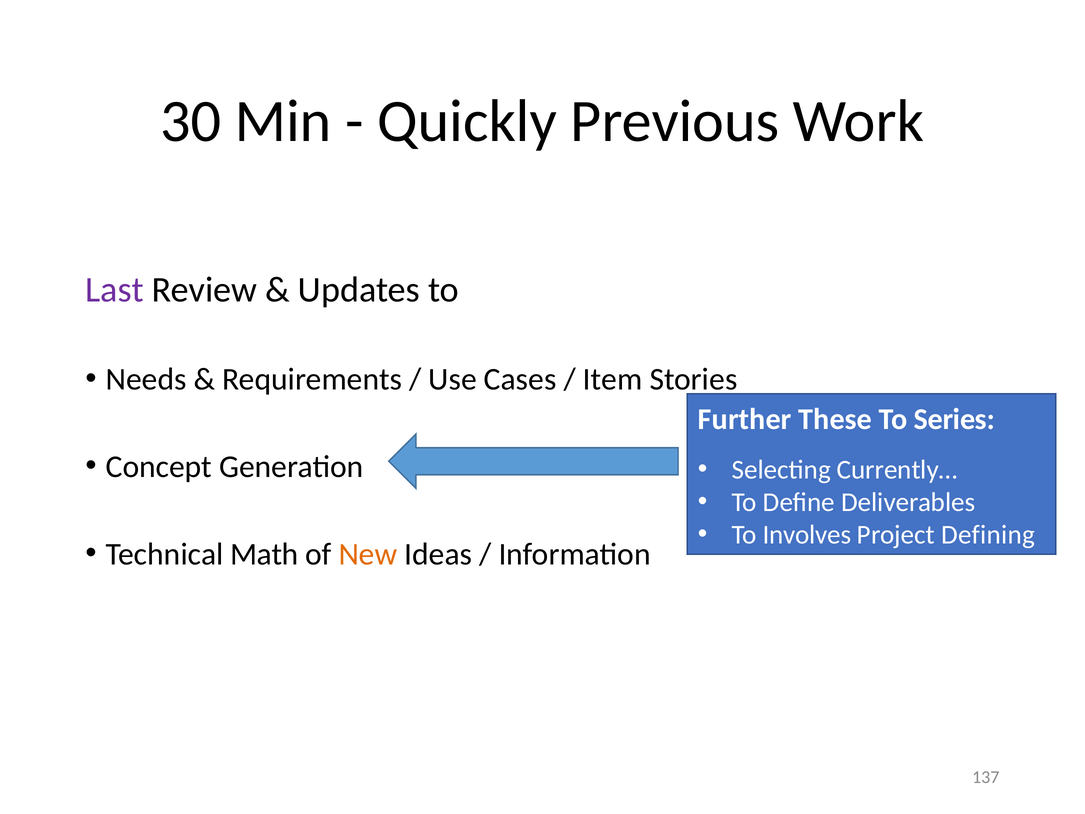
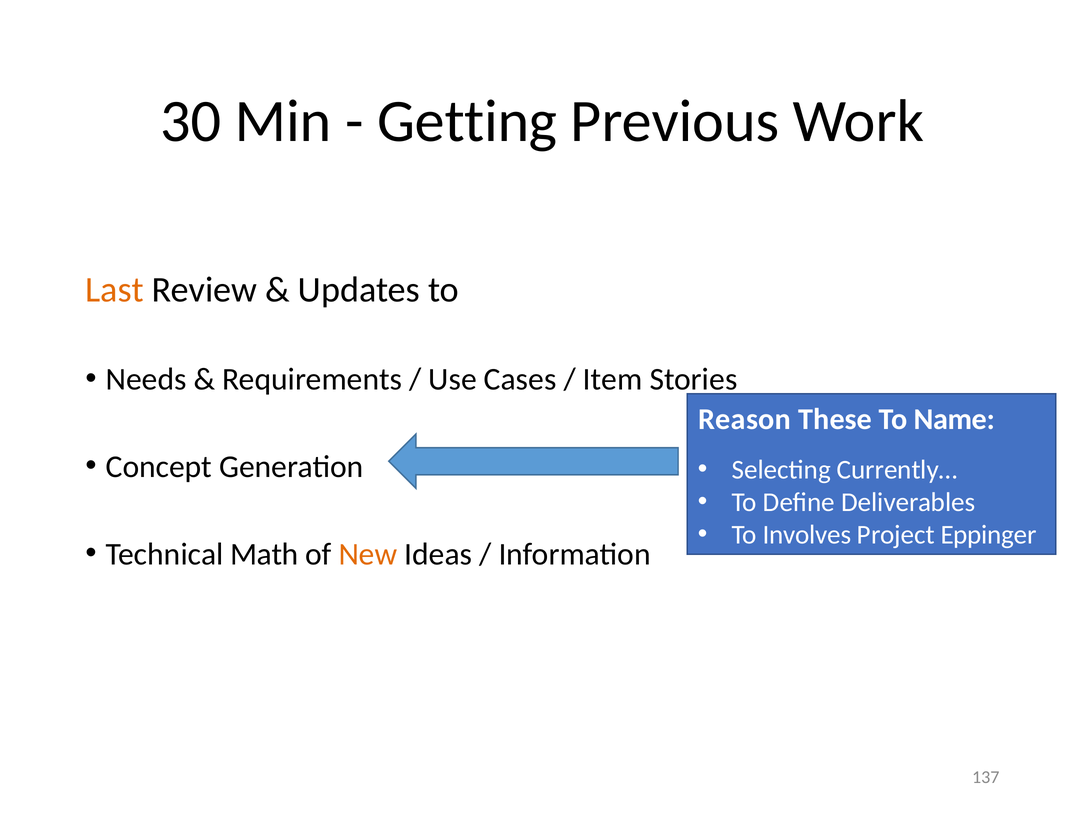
Quickly: Quickly -> Getting
Last colour: purple -> orange
Further: Further -> Reason
Series: Series -> Name
Defining: Defining -> Eppinger
